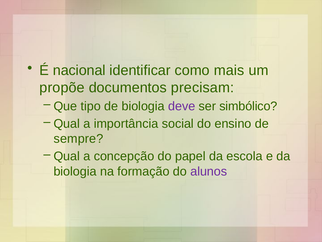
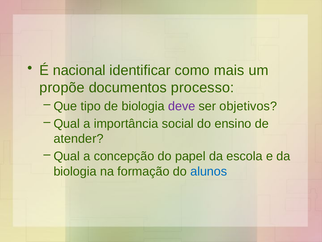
precisam: precisam -> processo
simbólico: simbólico -> objetivos
sempre: sempre -> atender
alunos colour: purple -> blue
